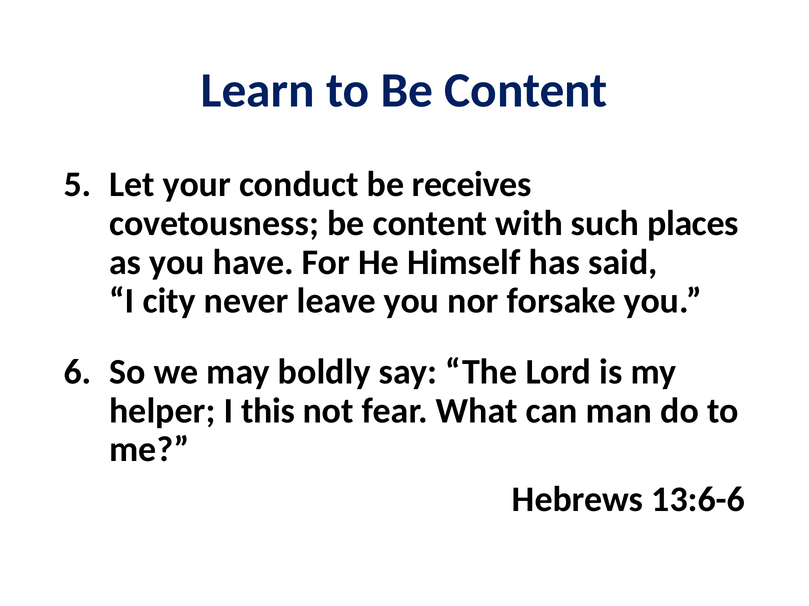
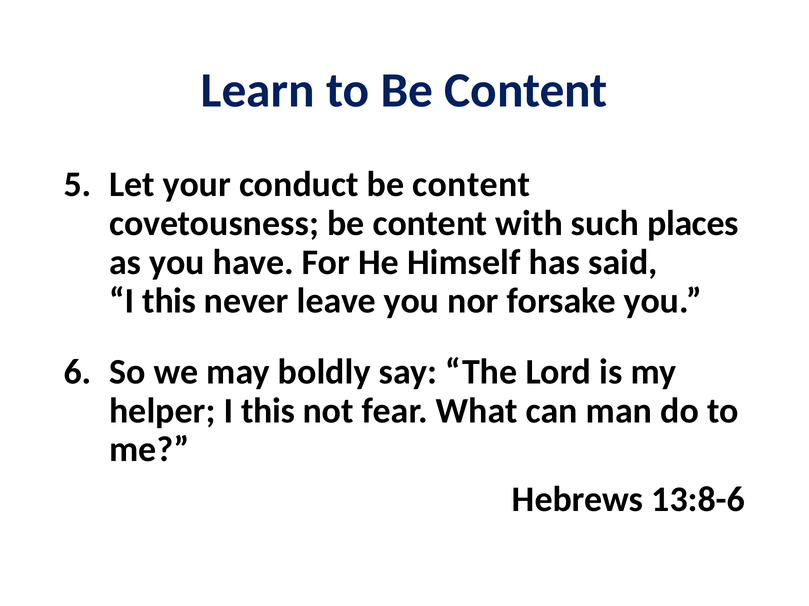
conduct be receives: receives -> content
city at (169, 301): city -> this
13:6-6: 13:6-6 -> 13:8-6
